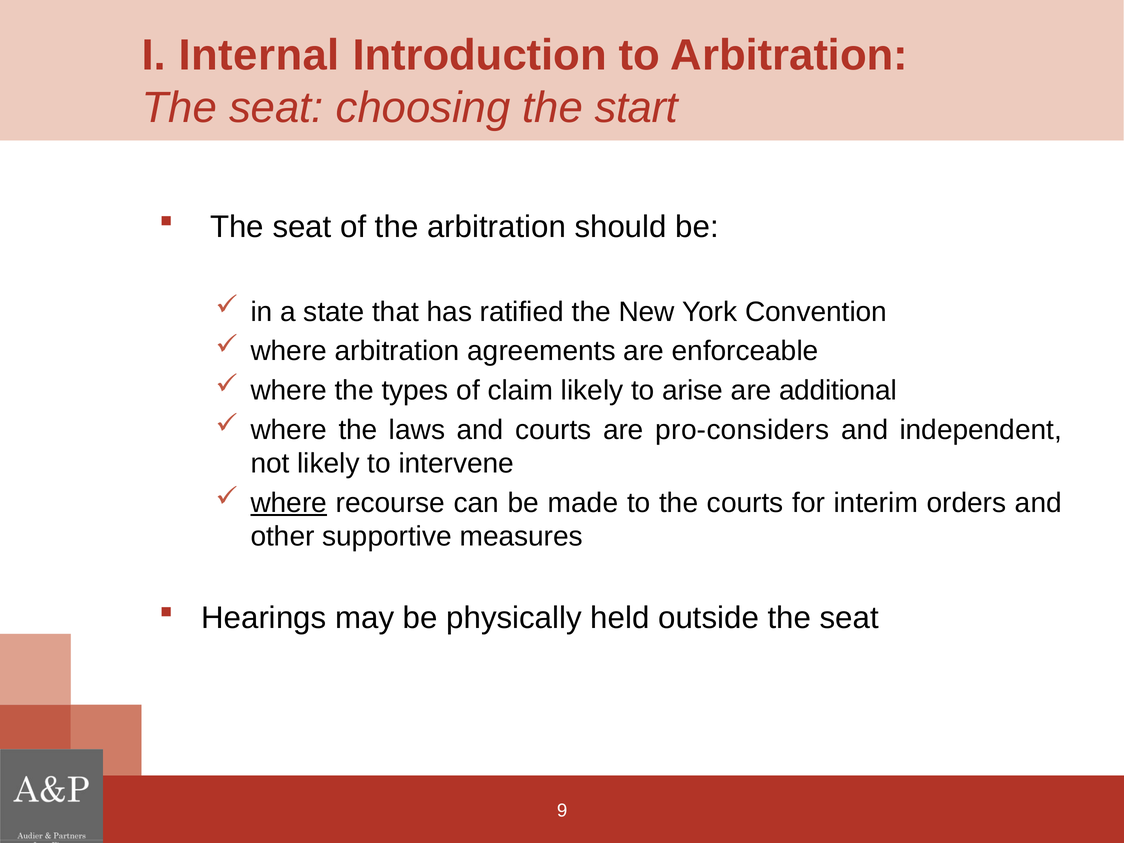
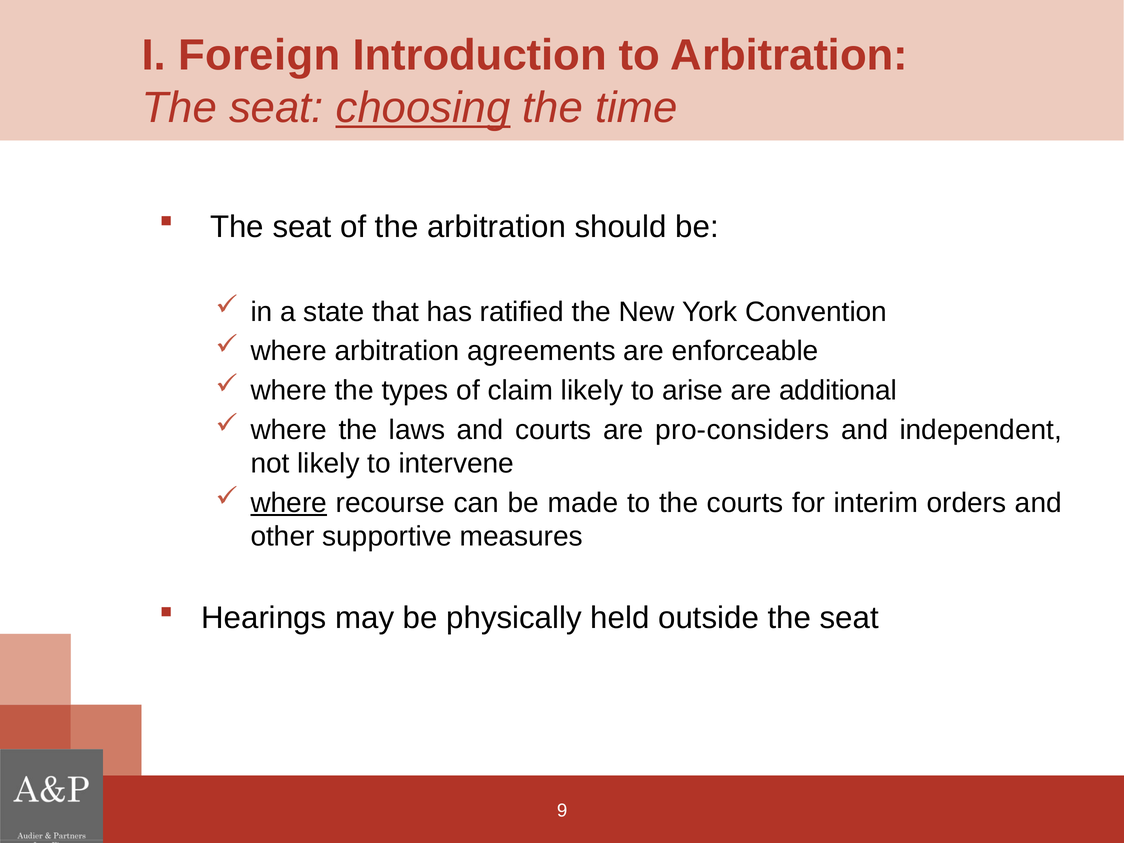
Internal: Internal -> Foreign
choosing underline: none -> present
start: start -> time
